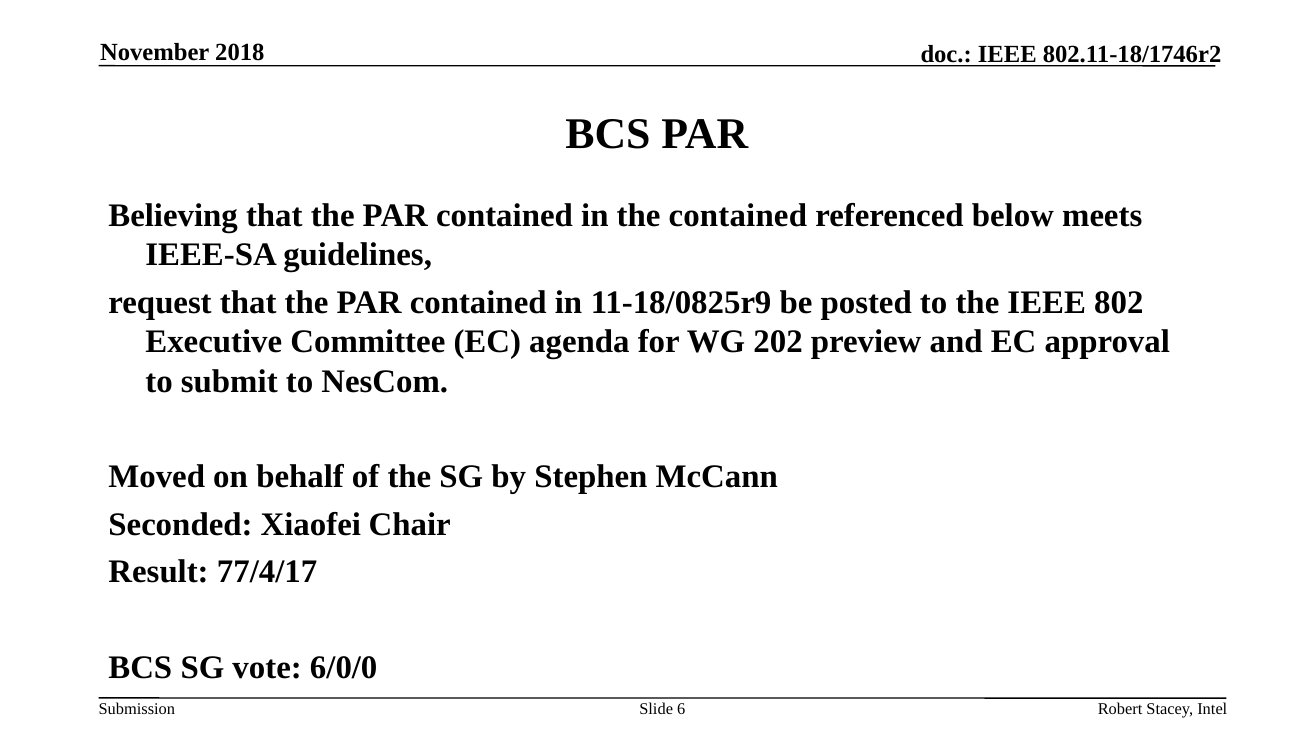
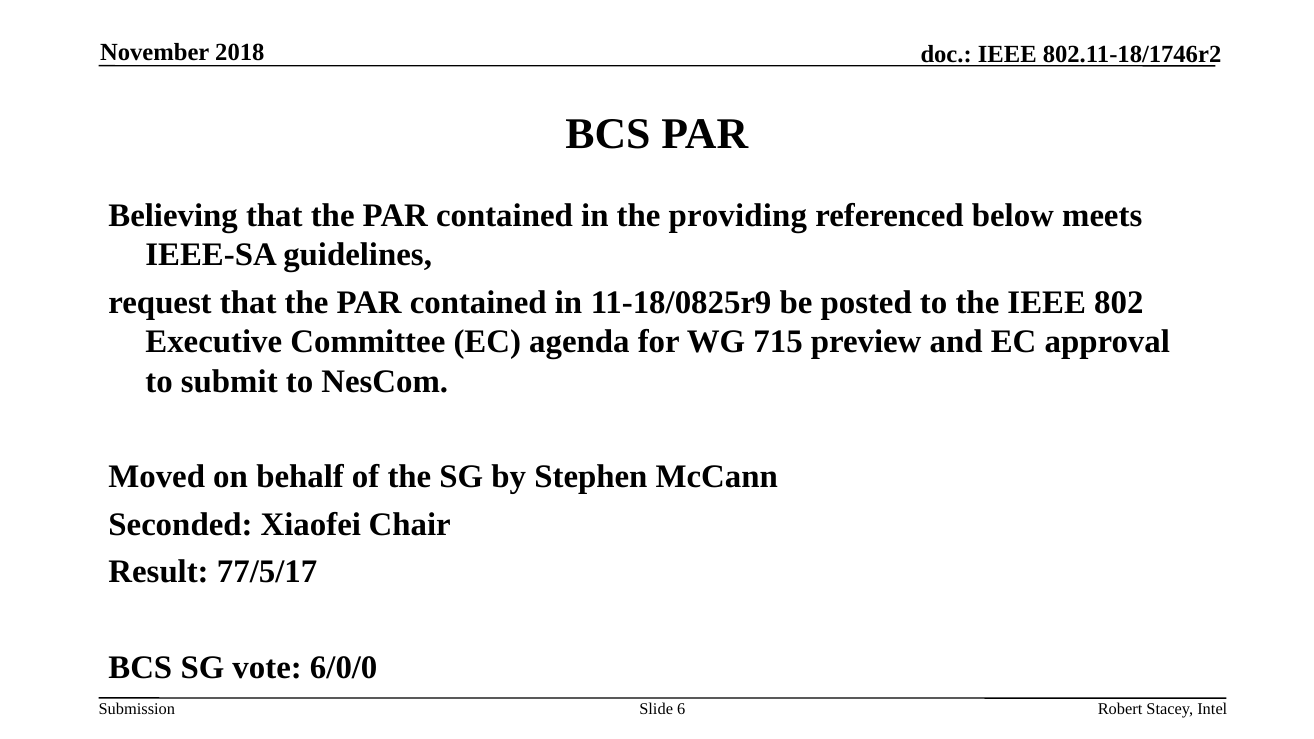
the contained: contained -> providing
202: 202 -> 715
77/4/17: 77/4/17 -> 77/5/17
